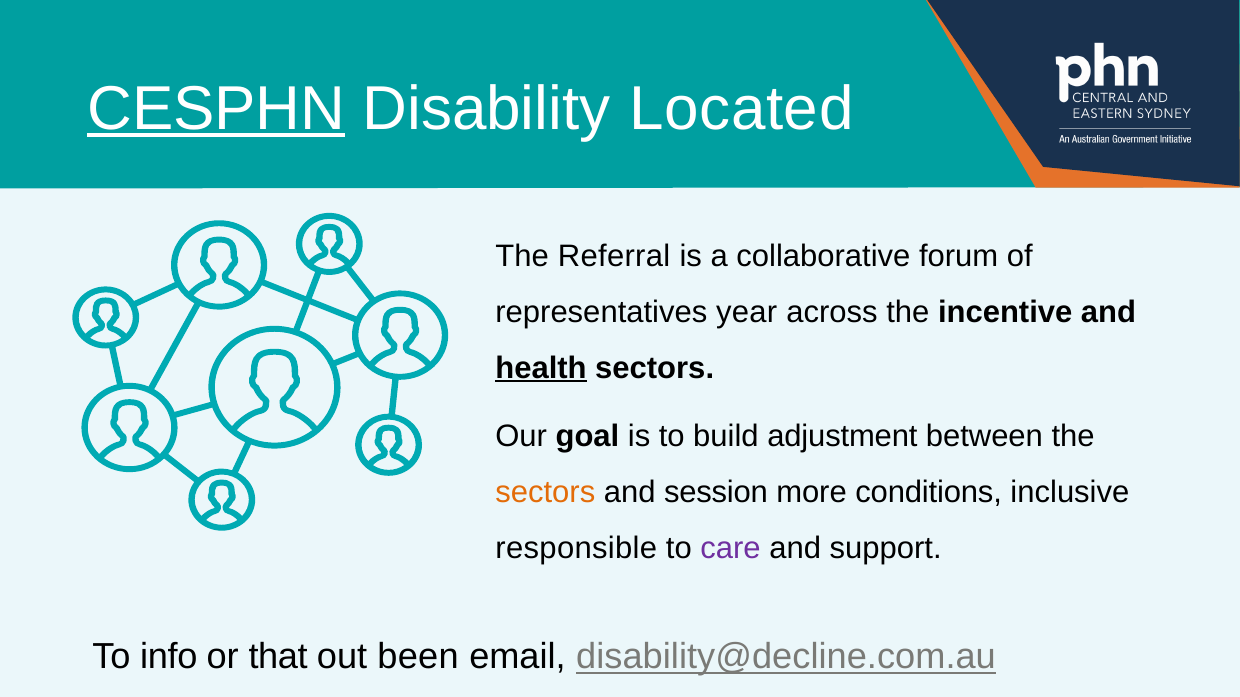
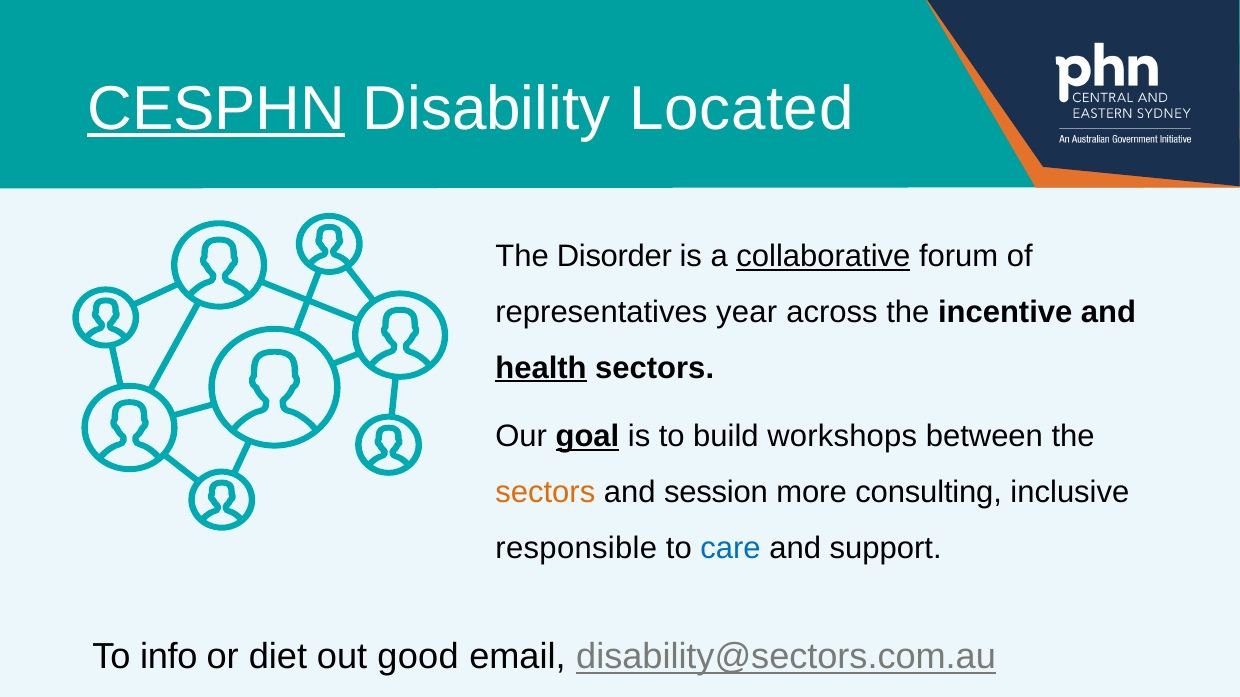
Referral: Referral -> Disorder
collaborative underline: none -> present
goal underline: none -> present
adjustment: adjustment -> workshops
conditions: conditions -> consulting
care colour: purple -> blue
that: that -> diet
been: been -> good
disability@decline.com.au: disability@decline.com.au -> disability@sectors.com.au
